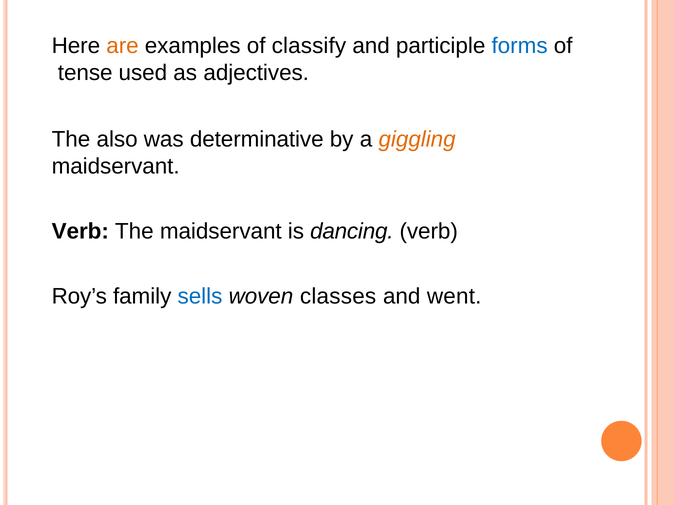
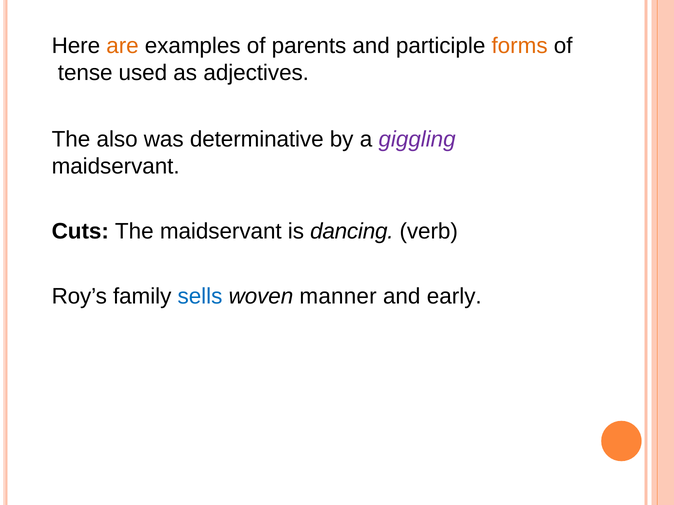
classify: classify -> parents
forms colour: blue -> orange
giggling colour: orange -> purple
Verb at (80, 232): Verb -> Cuts
classes: classes -> manner
went: went -> early
